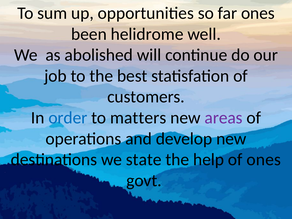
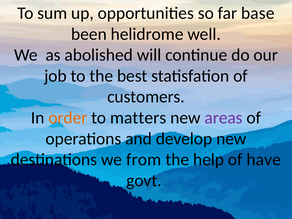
far ones: ones -> base
order colour: blue -> orange
state: state -> from
of ones: ones -> have
